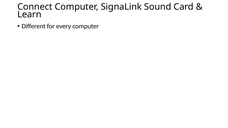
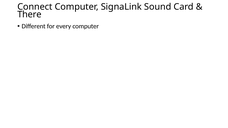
Learn: Learn -> There
